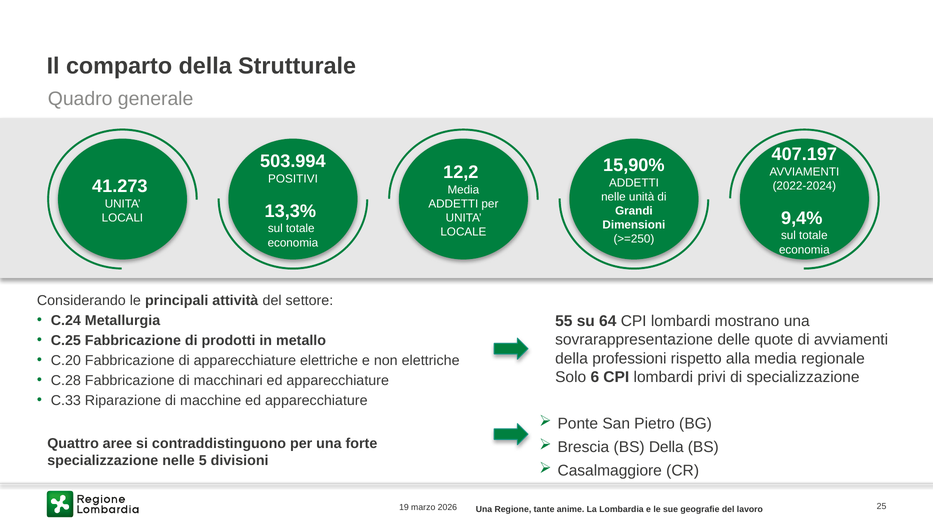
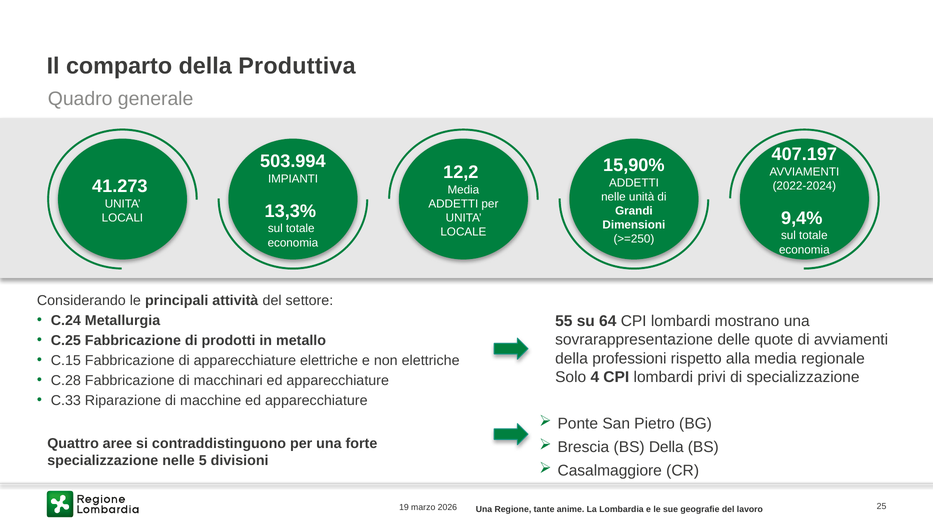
Strutturale: Strutturale -> Produttiva
POSITIVI: POSITIVI -> IMPIANTI
C.20: C.20 -> C.15
6: 6 -> 4
